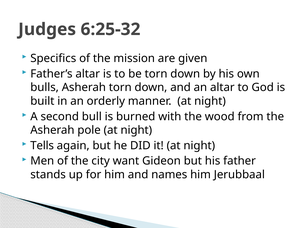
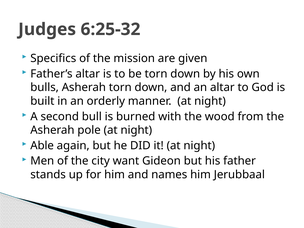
Tells: Tells -> Able
